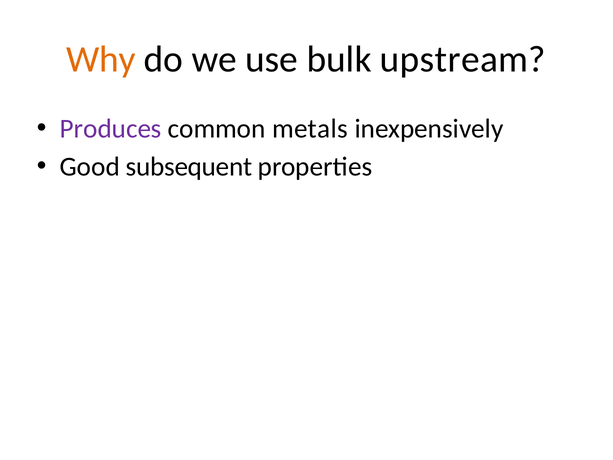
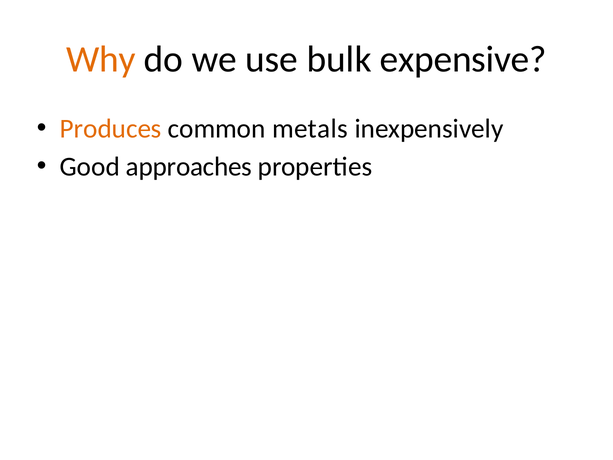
upstream: upstream -> expensive
Produces colour: purple -> orange
subsequent: subsequent -> approaches
